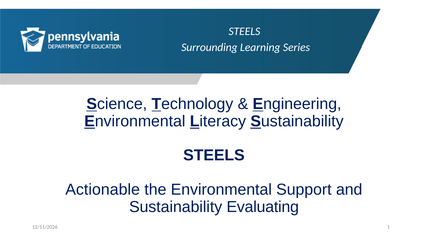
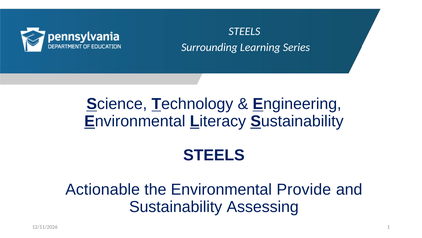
Support: Support -> Provide
Evaluating: Evaluating -> Assessing
